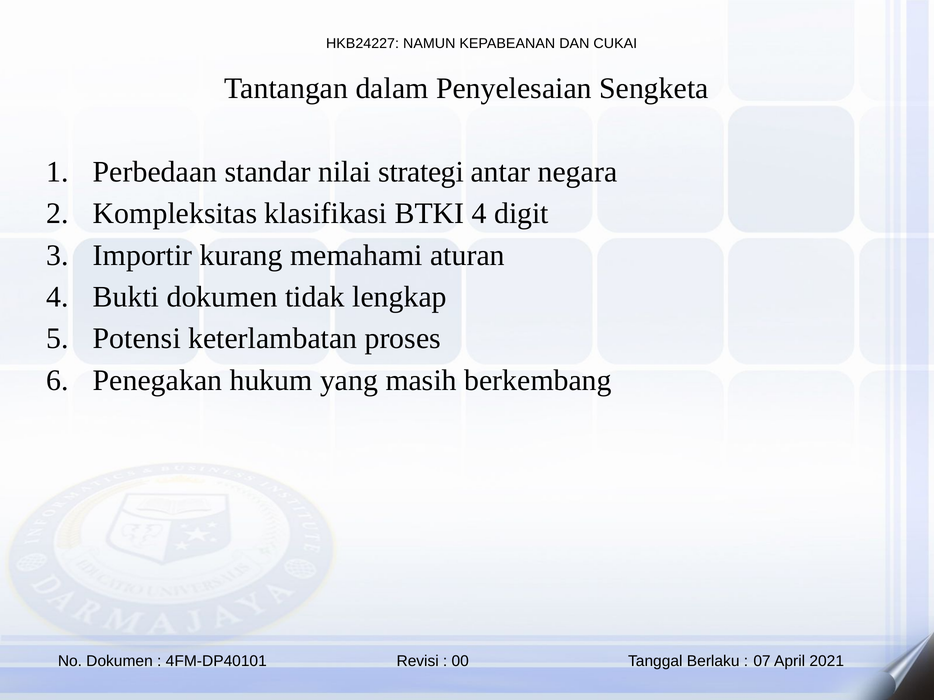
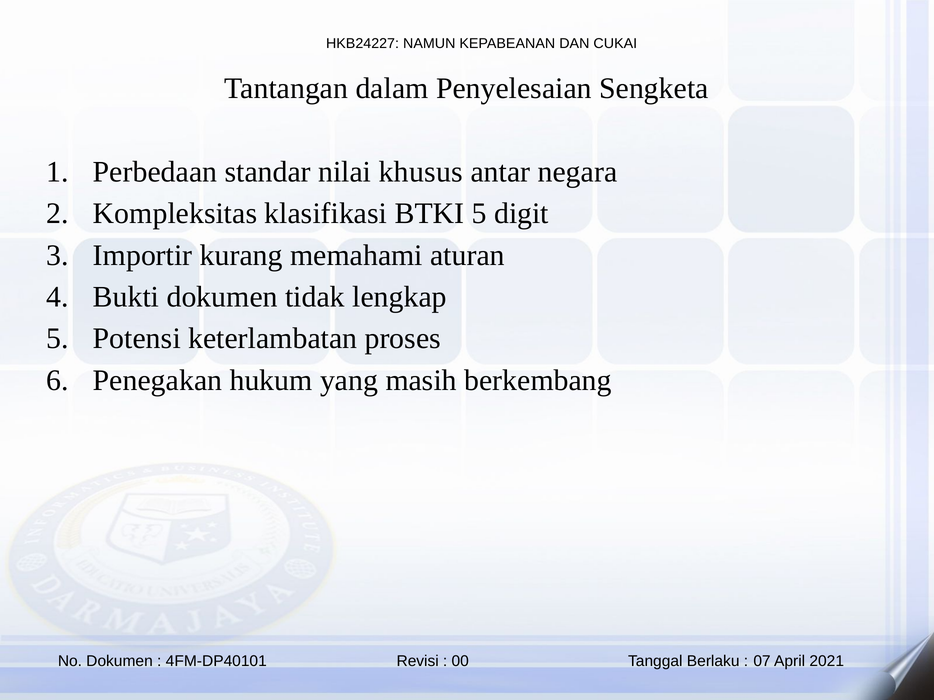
strategi: strategi -> khusus
BTKI 4: 4 -> 5
